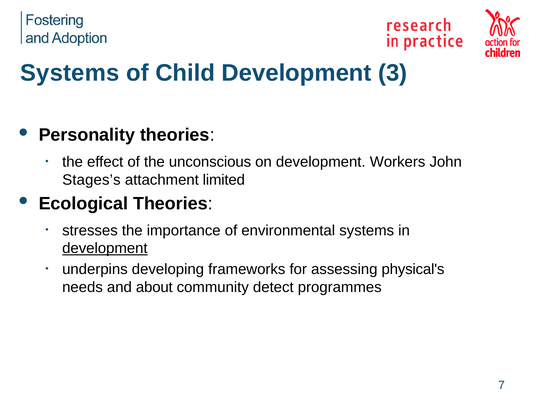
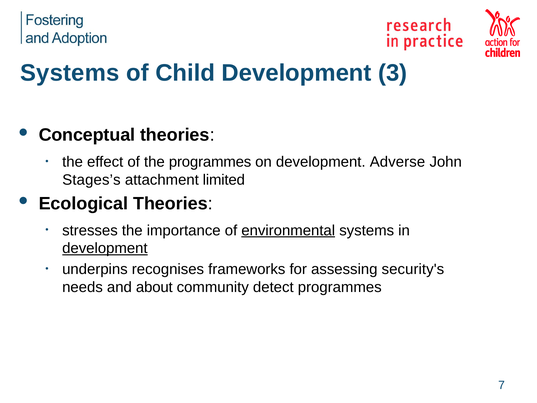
Personality: Personality -> Conceptual
the unconscious: unconscious -> programmes
Workers: Workers -> Adverse
environmental underline: none -> present
developing: developing -> recognises
physical's: physical's -> security's
